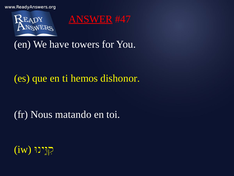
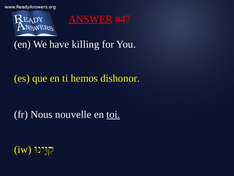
towers: towers -> killing
matando: matando -> nouvelle
toi underline: none -> present
